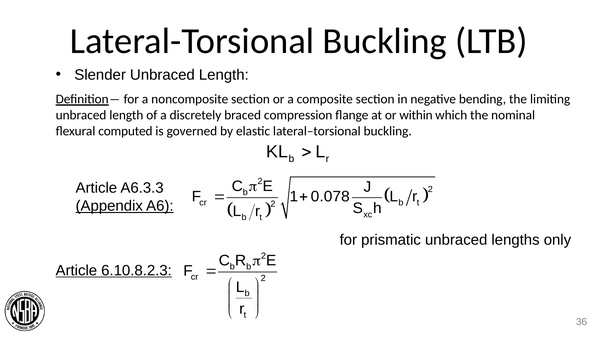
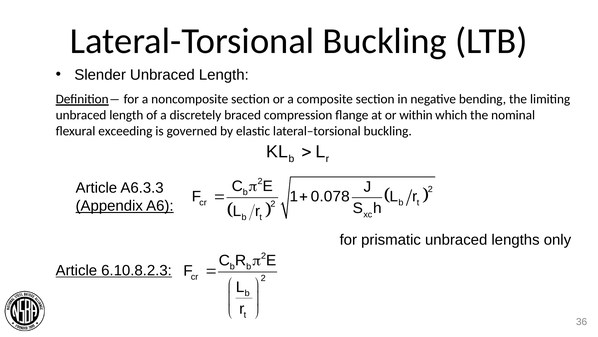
computed: computed -> exceeding
